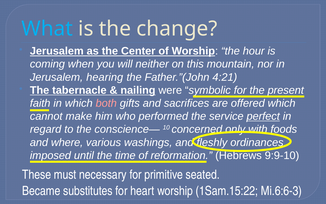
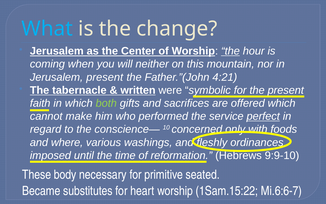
the at (230, 51) underline: none -> present
Jerusalem hearing: hearing -> present
nailing: nailing -> written
both colour: pink -> light green
must: must -> body
Mi.6:6-3: Mi.6:6-3 -> Mi.6:6-7
